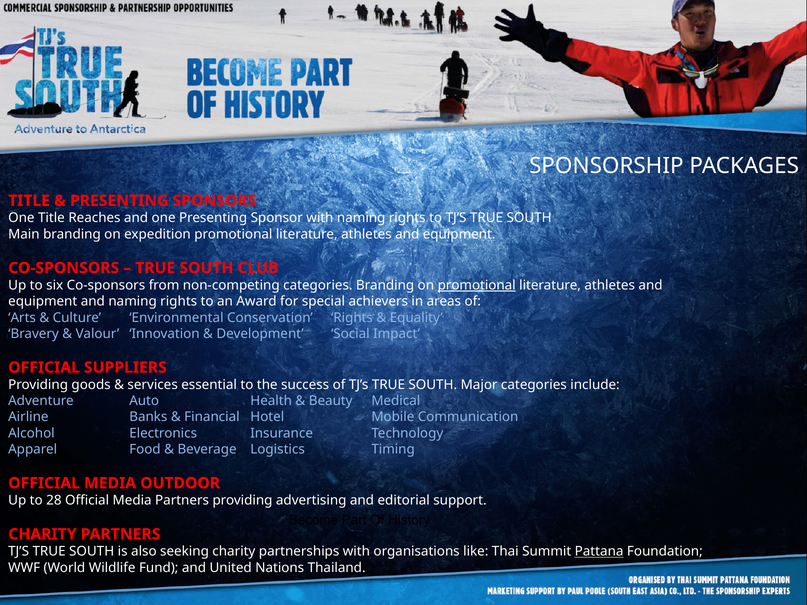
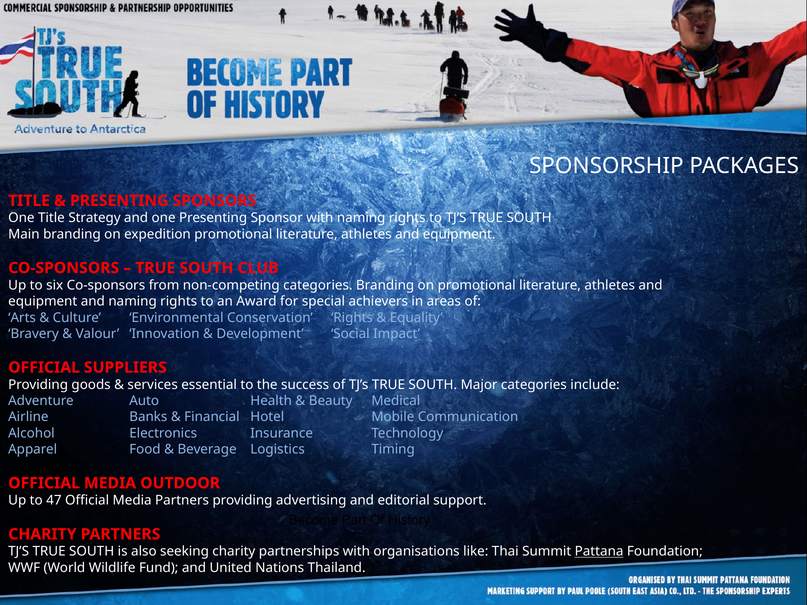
Reaches: Reaches -> Strategy
promotional at (477, 285) underline: present -> none
28: 28 -> 47
